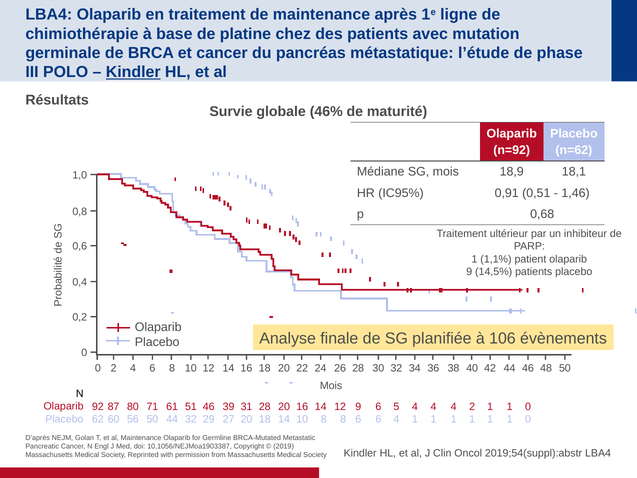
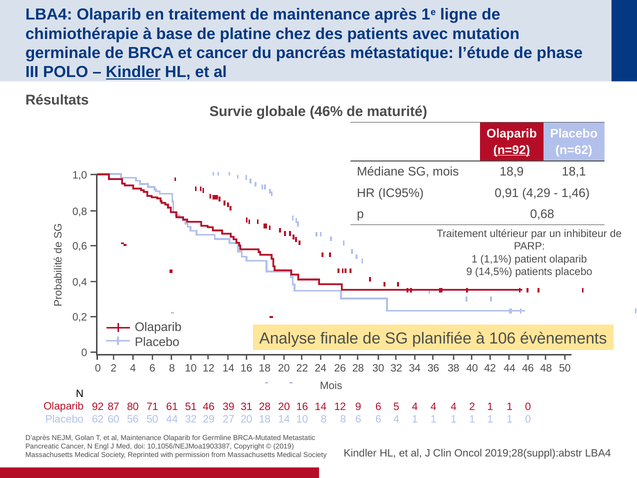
n=92 underline: none -> present
0,51: 0,51 -> 4,29
2019;54(suppl):abstr: 2019;54(suppl):abstr -> 2019;28(suppl):abstr
